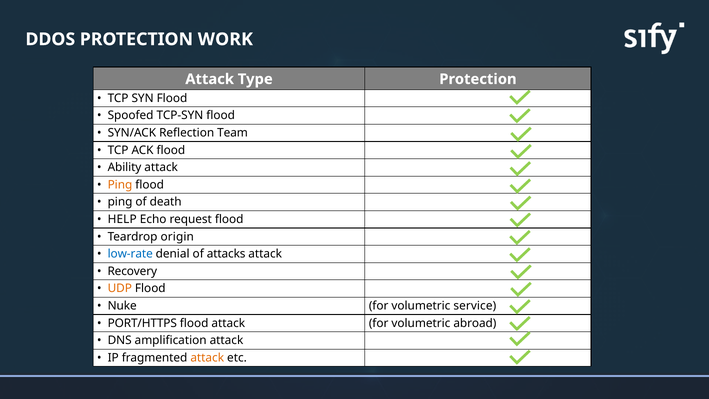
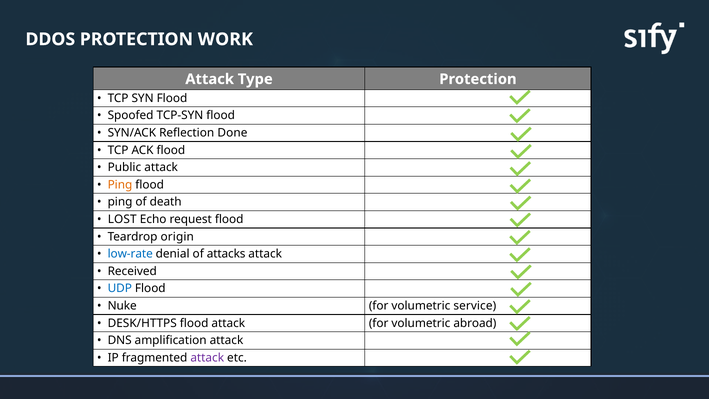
Team: Team -> Done
Ability: Ability -> Public
HELP: HELP -> LOST
Recovery: Recovery -> Received
UDP colour: orange -> blue
PORT/HTTPS: PORT/HTTPS -> DESK/HTTPS
attack at (207, 358) colour: orange -> purple
